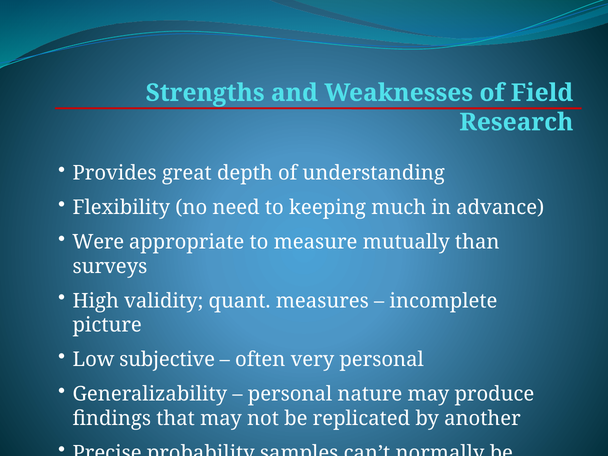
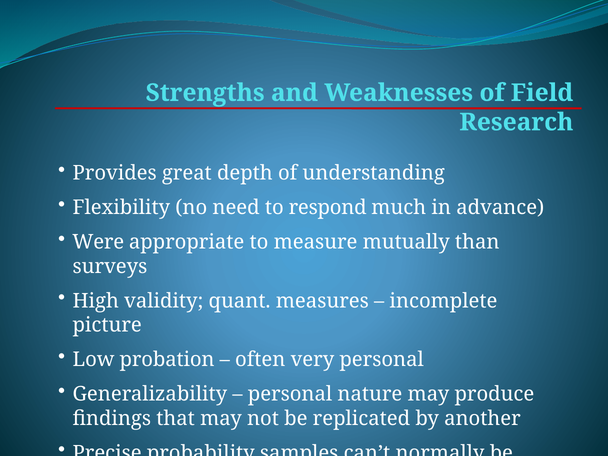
keeping: keeping -> respond
subjective: subjective -> probation
